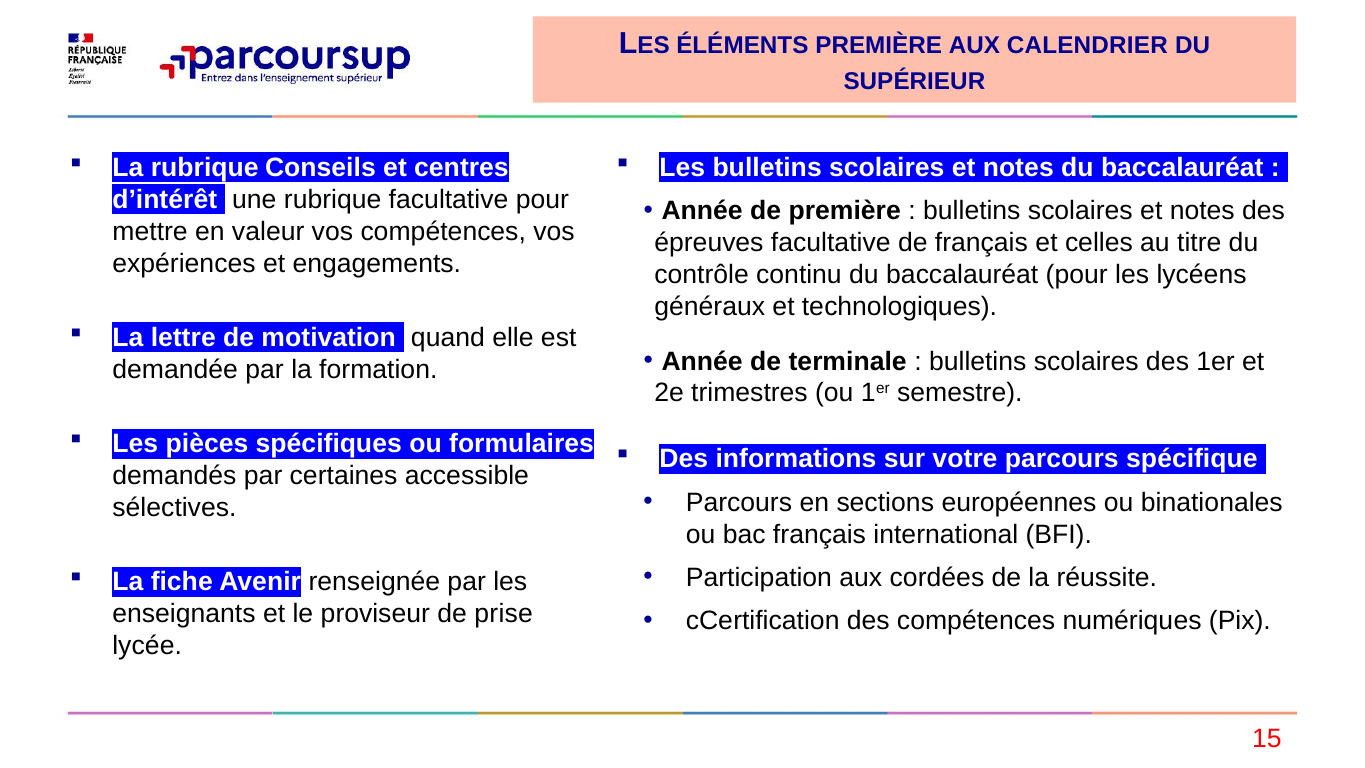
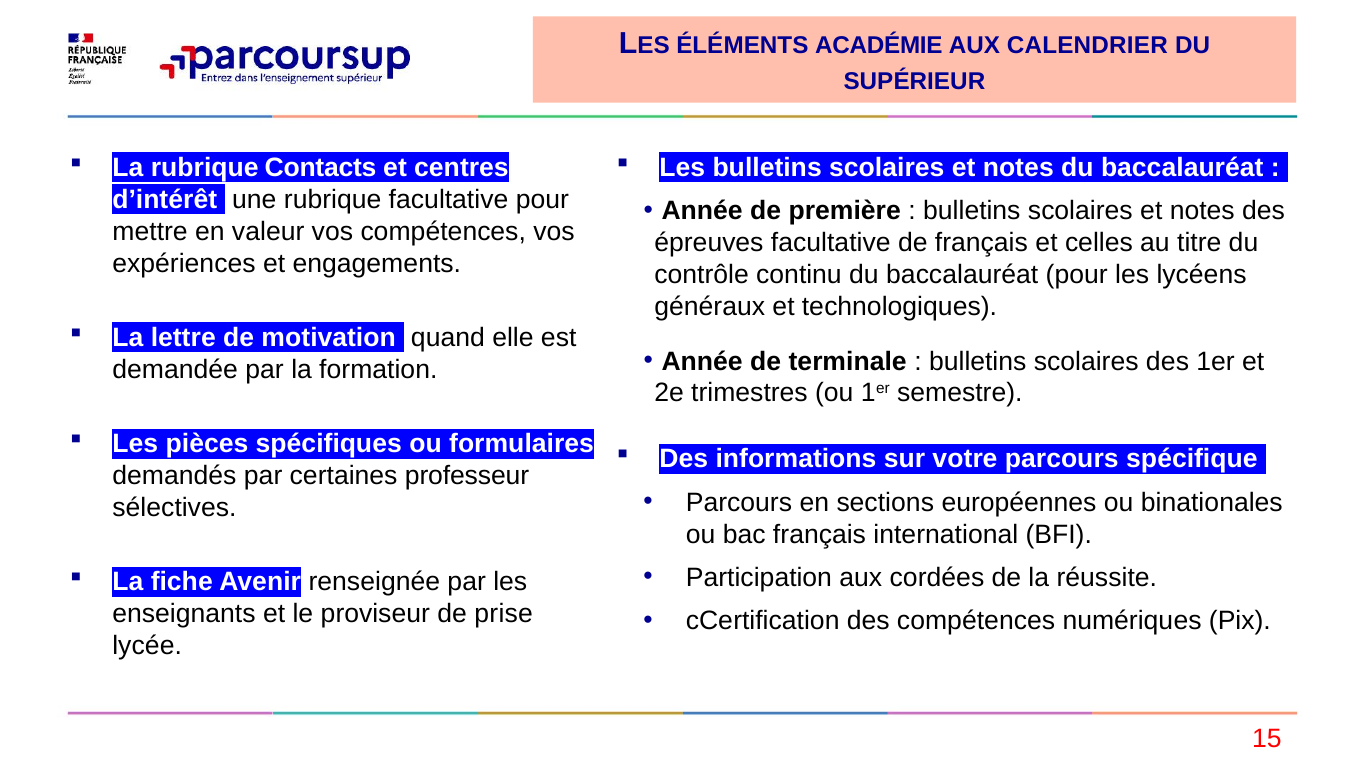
ÉLÉMENTS PREMIÈRE: PREMIÈRE -> ACADÉMIE
Conseils: Conseils -> Contacts
accessible: accessible -> professeur
